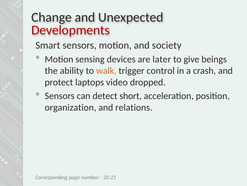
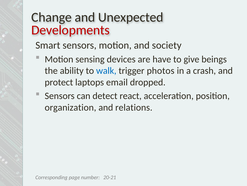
later: later -> have
walk colour: orange -> blue
control: control -> photos
video: video -> email
short: short -> react
